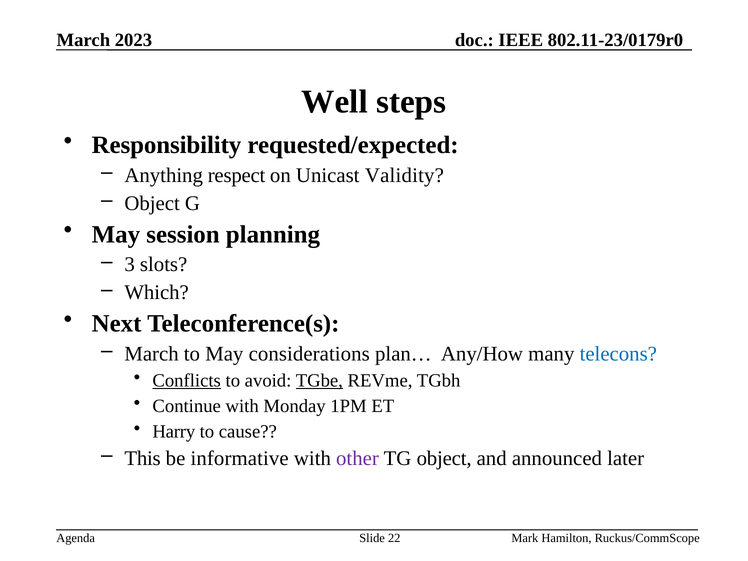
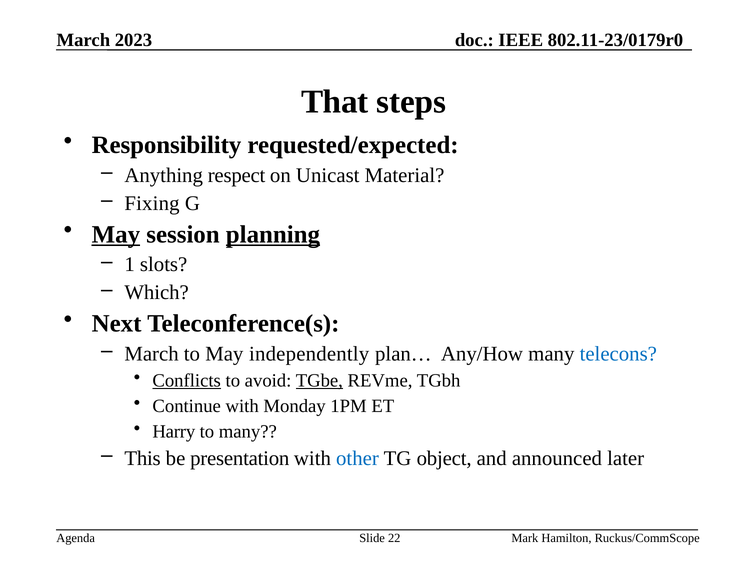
Well: Well -> That
Validity: Validity -> Material
Object at (152, 203): Object -> Fixing
May at (116, 234) underline: none -> present
planning underline: none -> present
3: 3 -> 1
considerations: considerations -> independently
to cause: cause -> many
informative: informative -> presentation
other colour: purple -> blue
